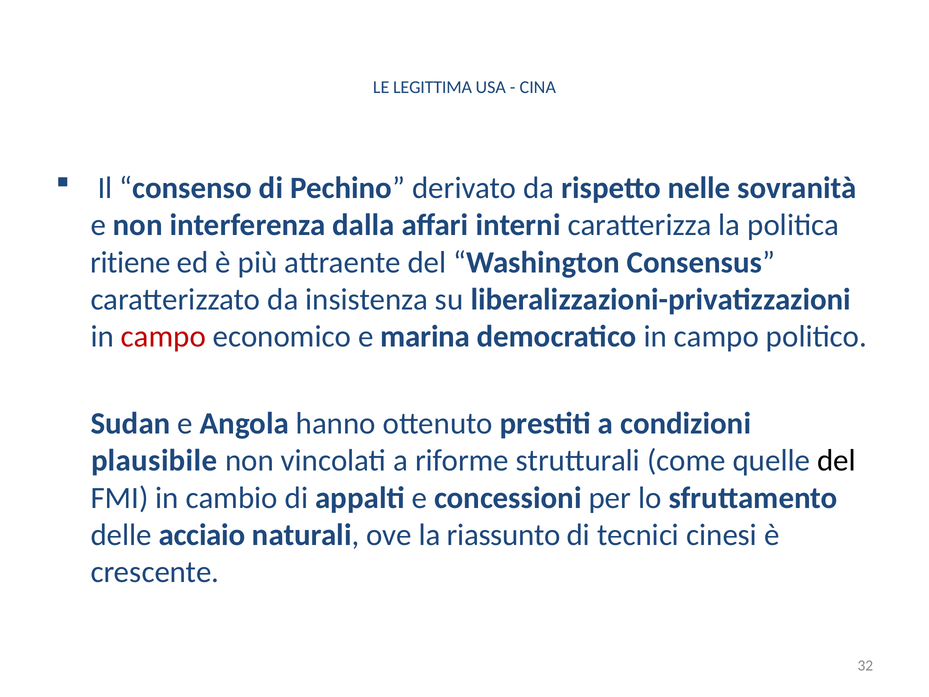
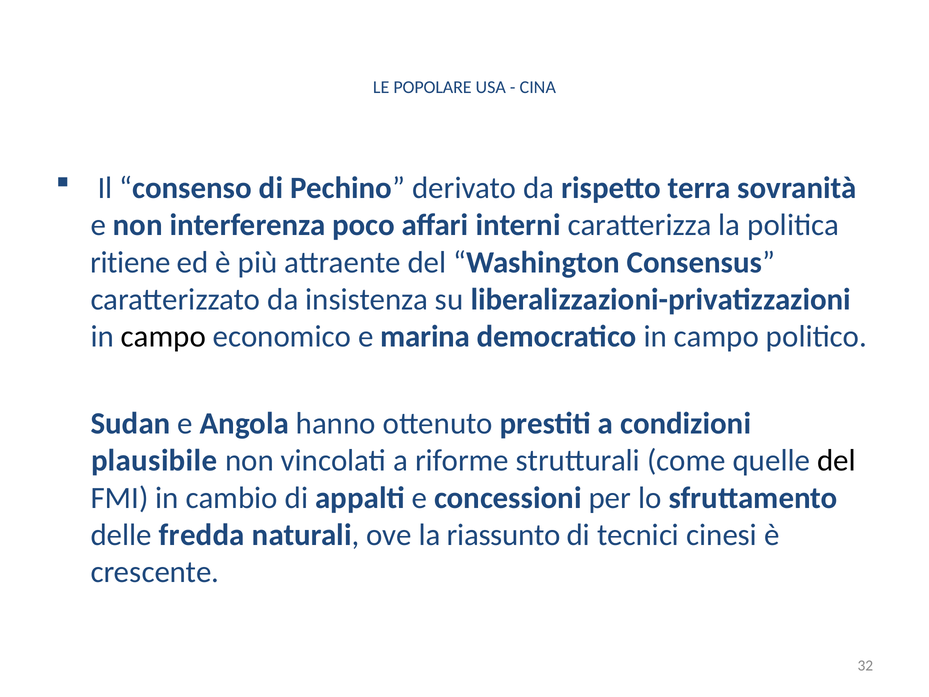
LEGITTIMA: LEGITTIMA -> POPOLARE
nelle: nelle -> terra
dalla: dalla -> poco
campo at (163, 337) colour: red -> black
acciaio: acciaio -> fredda
